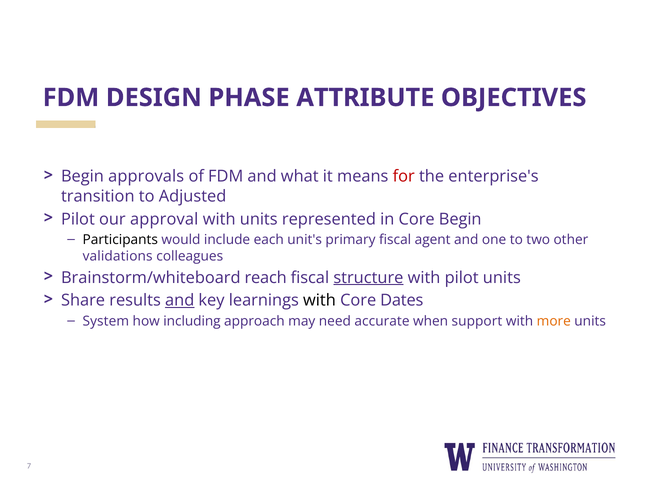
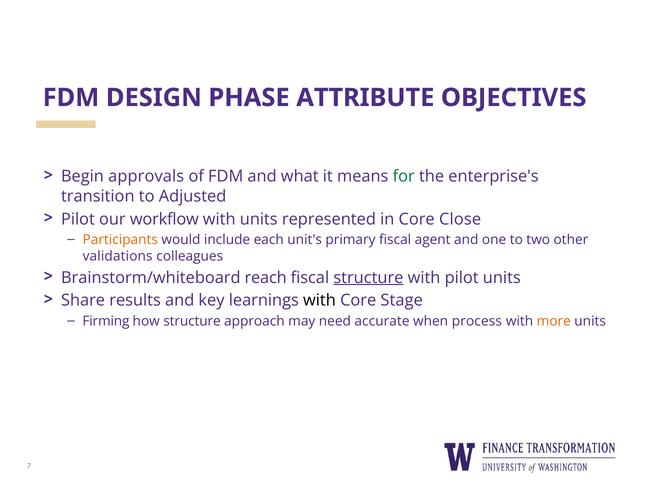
for at (404, 176) colour: red -> green
approval: approval -> workflow
Core Begin: Begin -> Close
Participants colour: black -> orange
and at (180, 301) underline: present -> none
Dates: Dates -> Stage
System: System -> Firming
how including: including -> structure
support: support -> process
